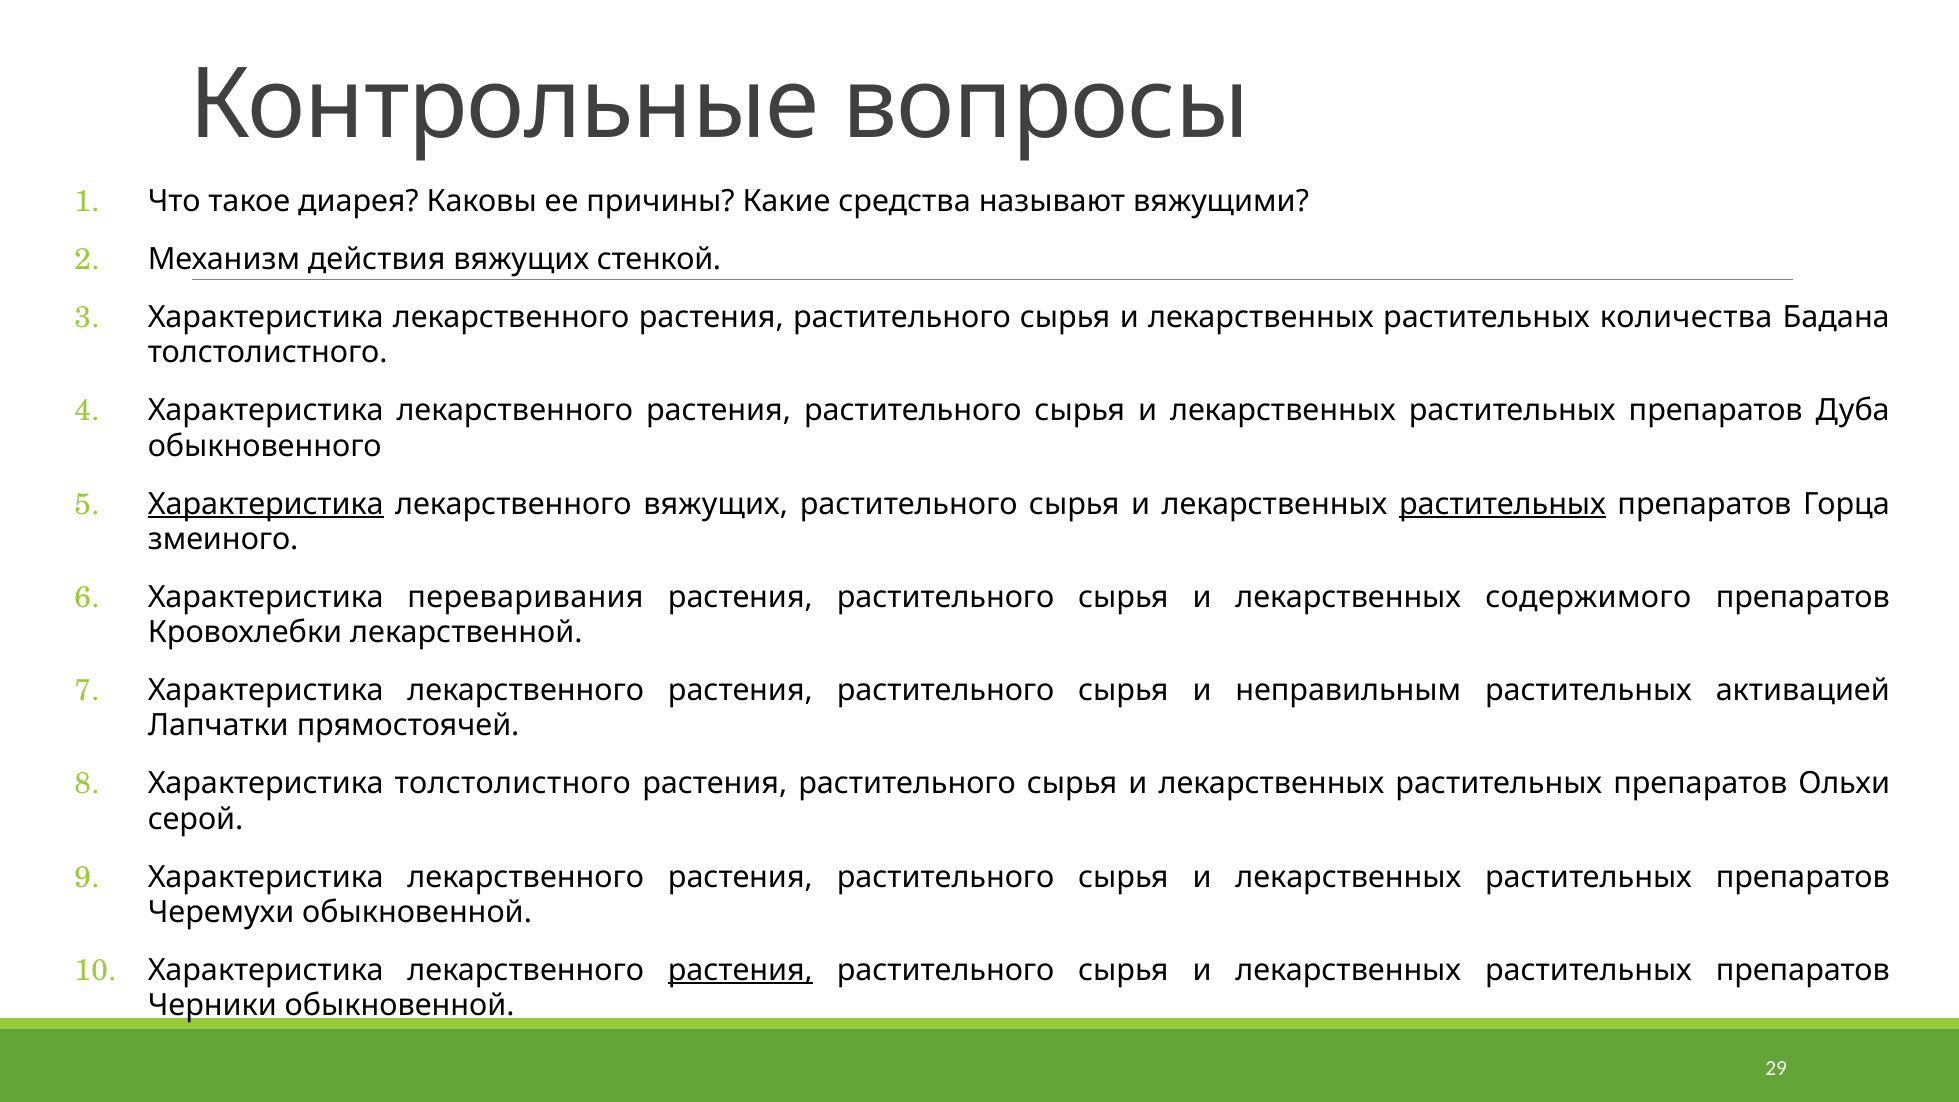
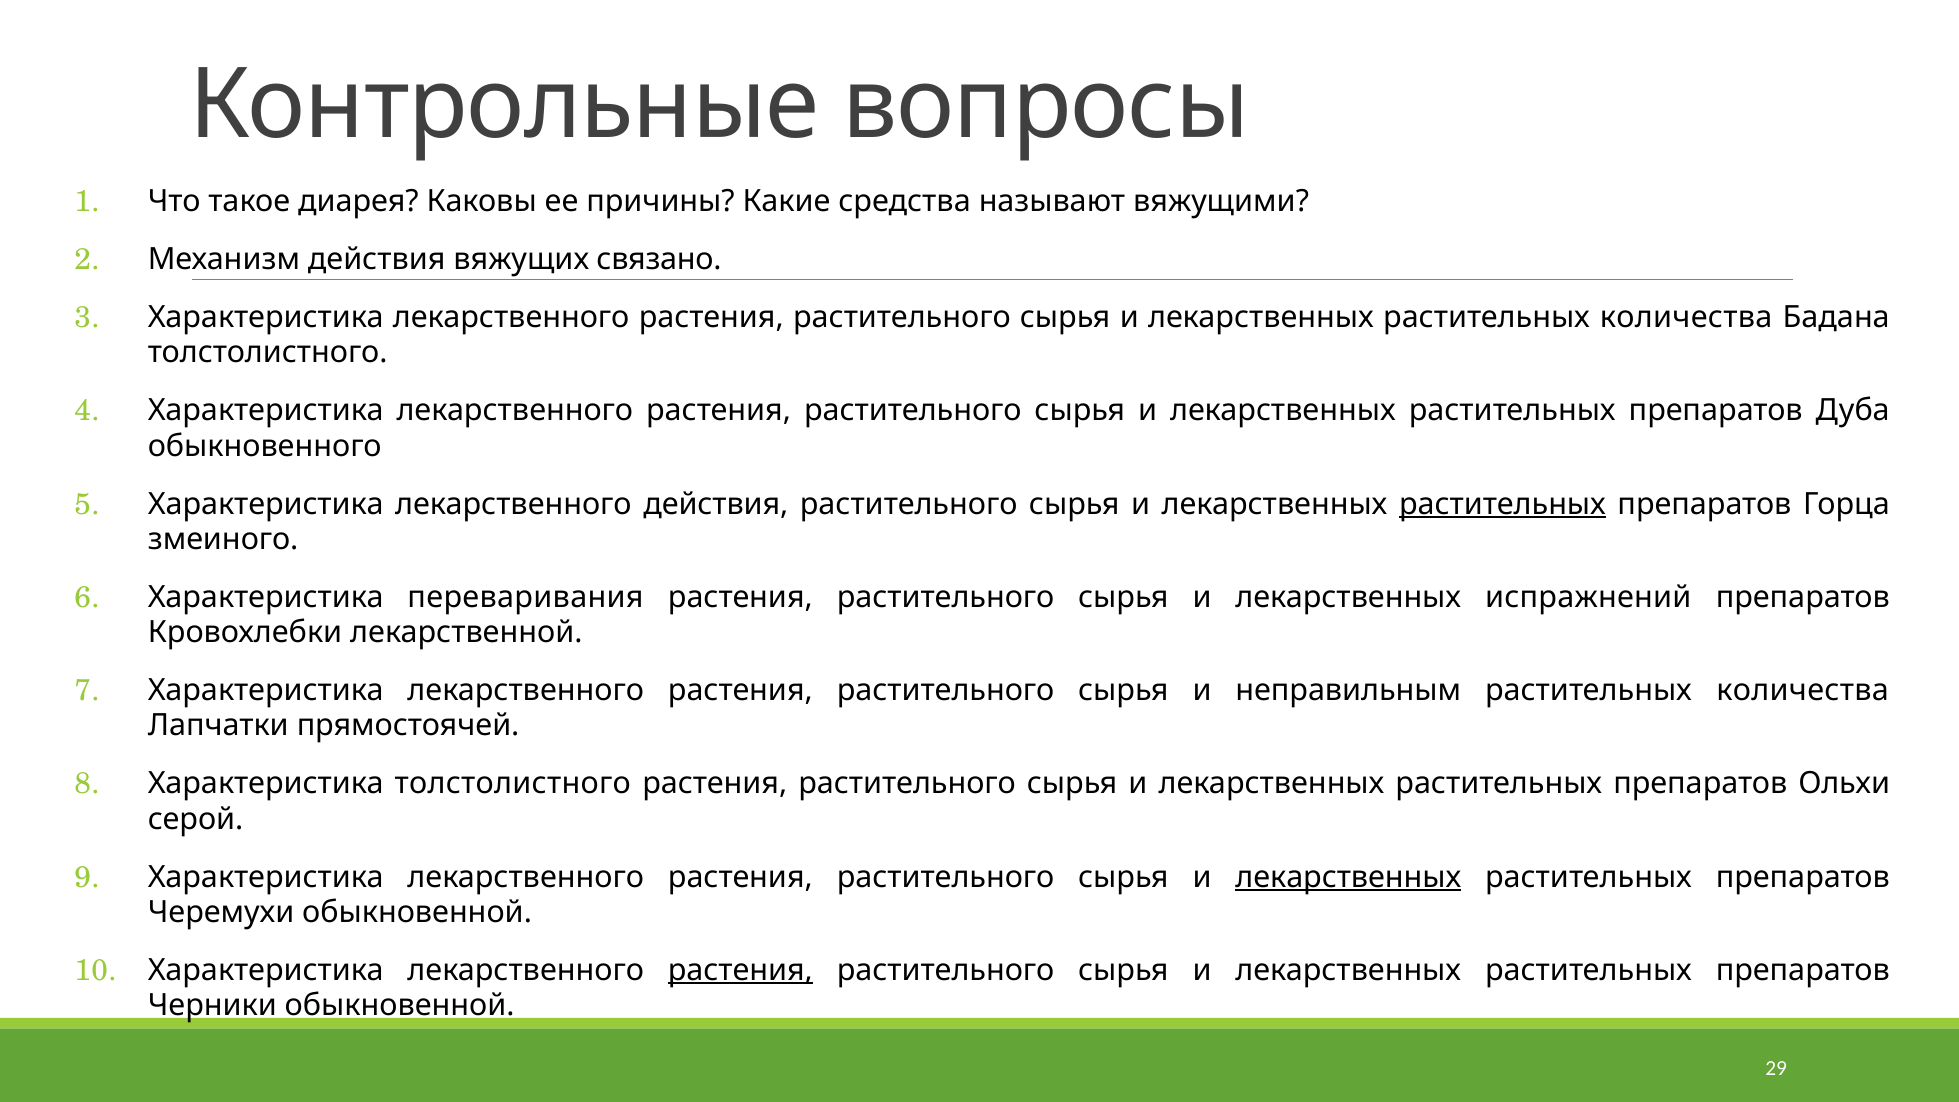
стенкой: стенкой -> связано
Характеристика at (266, 504) underline: present -> none
лекарственного вяжущих: вяжущих -> действия
содержимого: содержимого -> испражнений
активацией at (1803, 690): активацией -> количества
лекарственных at (1348, 877) underline: none -> present
